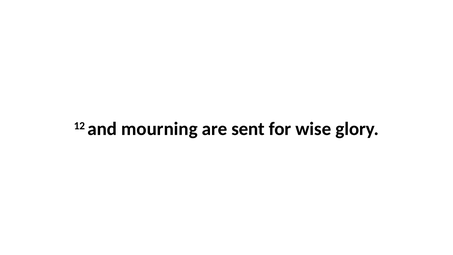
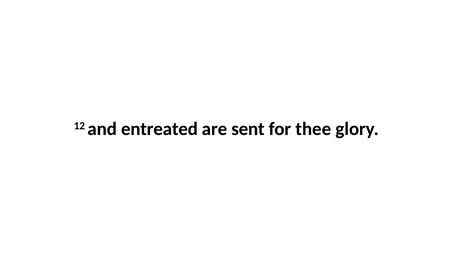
mourning: mourning -> entreated
wise: wise -> thee
